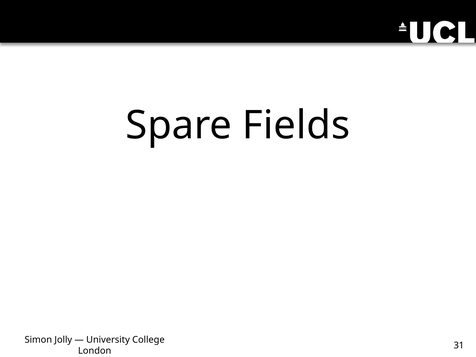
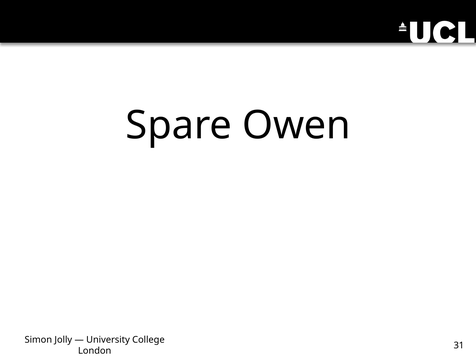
Fields: Fields -> Owen
